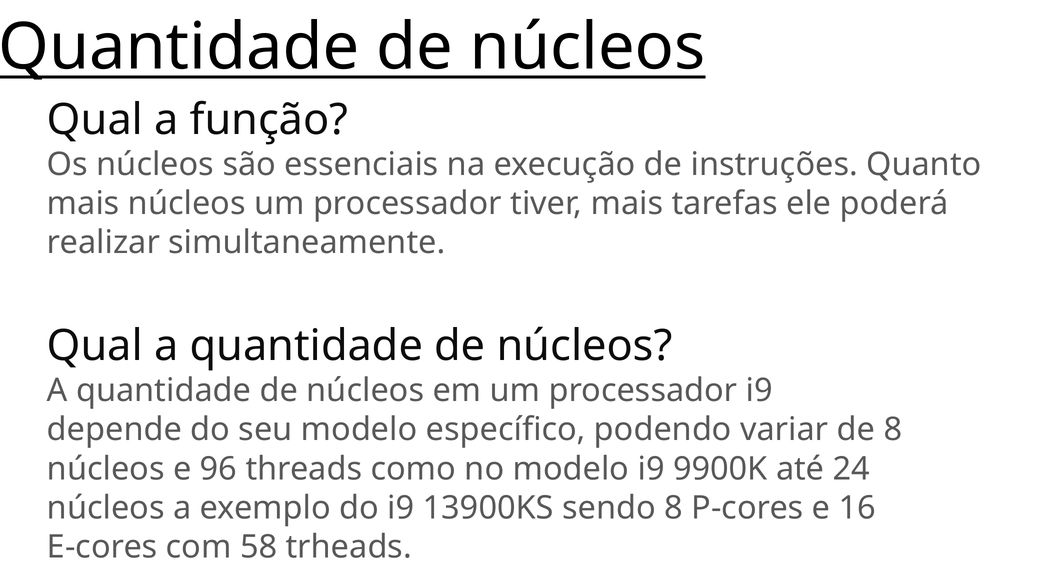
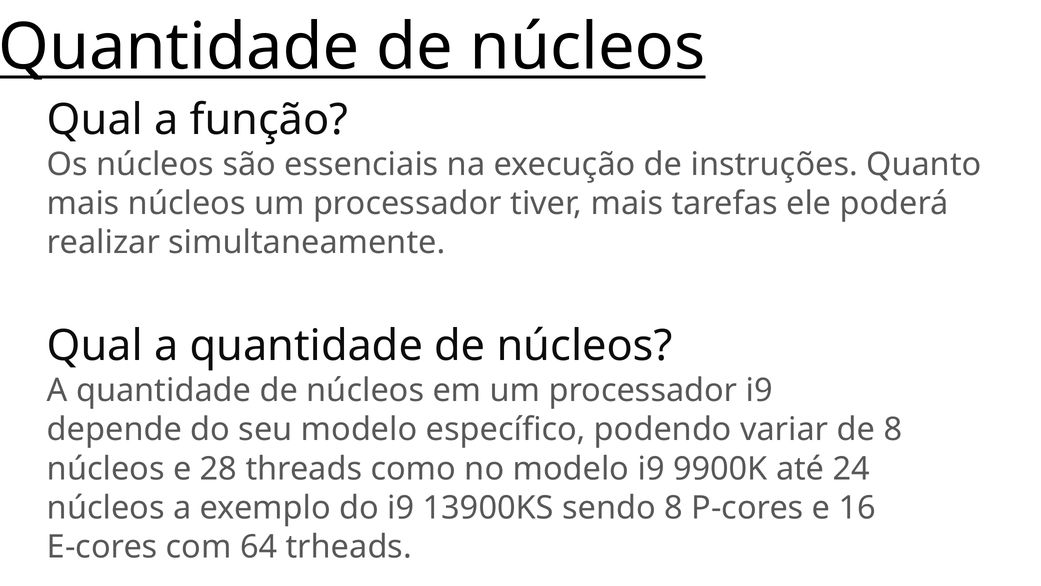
96: 96 -> 28
58: 58 -> 64
